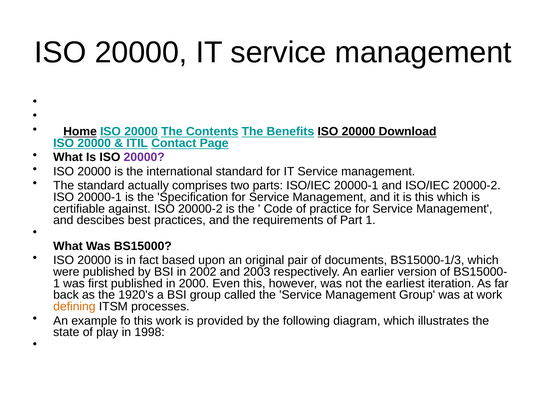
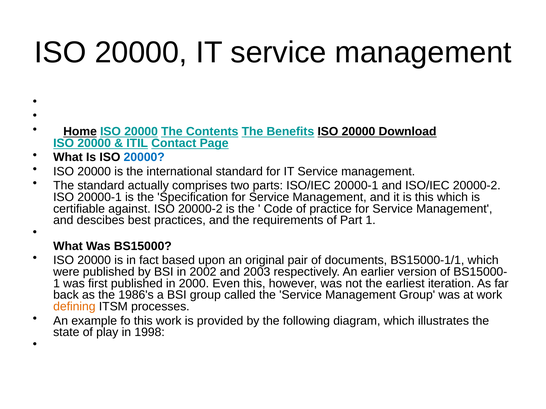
20000 at (144, 157) colour: purple -> blue
BS15000-1/3: BS15000-1/3 -> BS15000-1/1
1920's: 1920's -> 1986's
